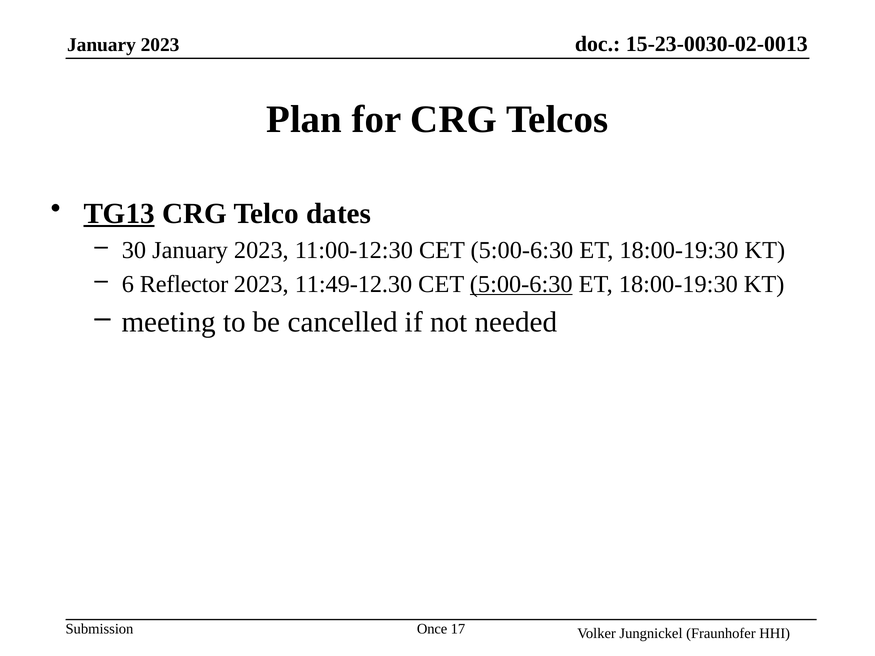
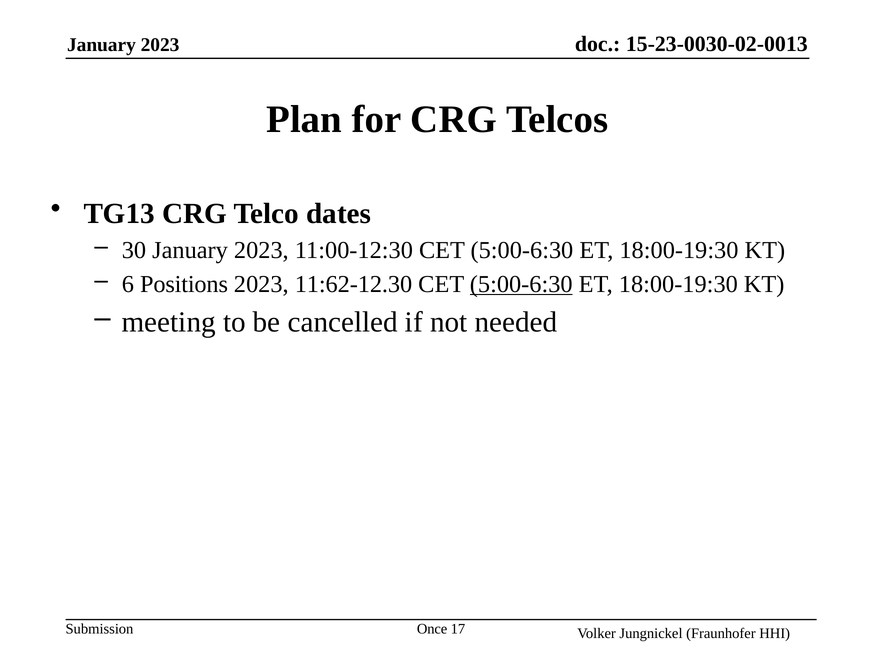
TG13 underline: present -> none
Reflector: Reflector -> Positions
11:49-12.30: 11:49-12.30 -> 11:62-12.30
